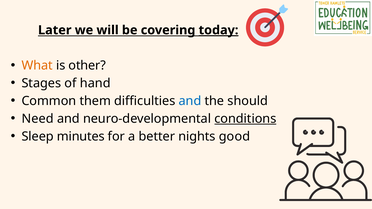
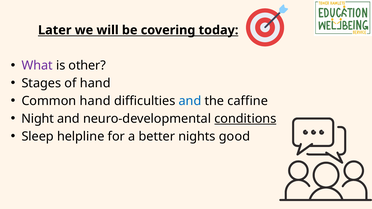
today underline: present -> none
What colour: orange -> purple
Common them: them -> hand
should: should -> caffine
Need: Need -> Night
minutes: minutes -> helpline
